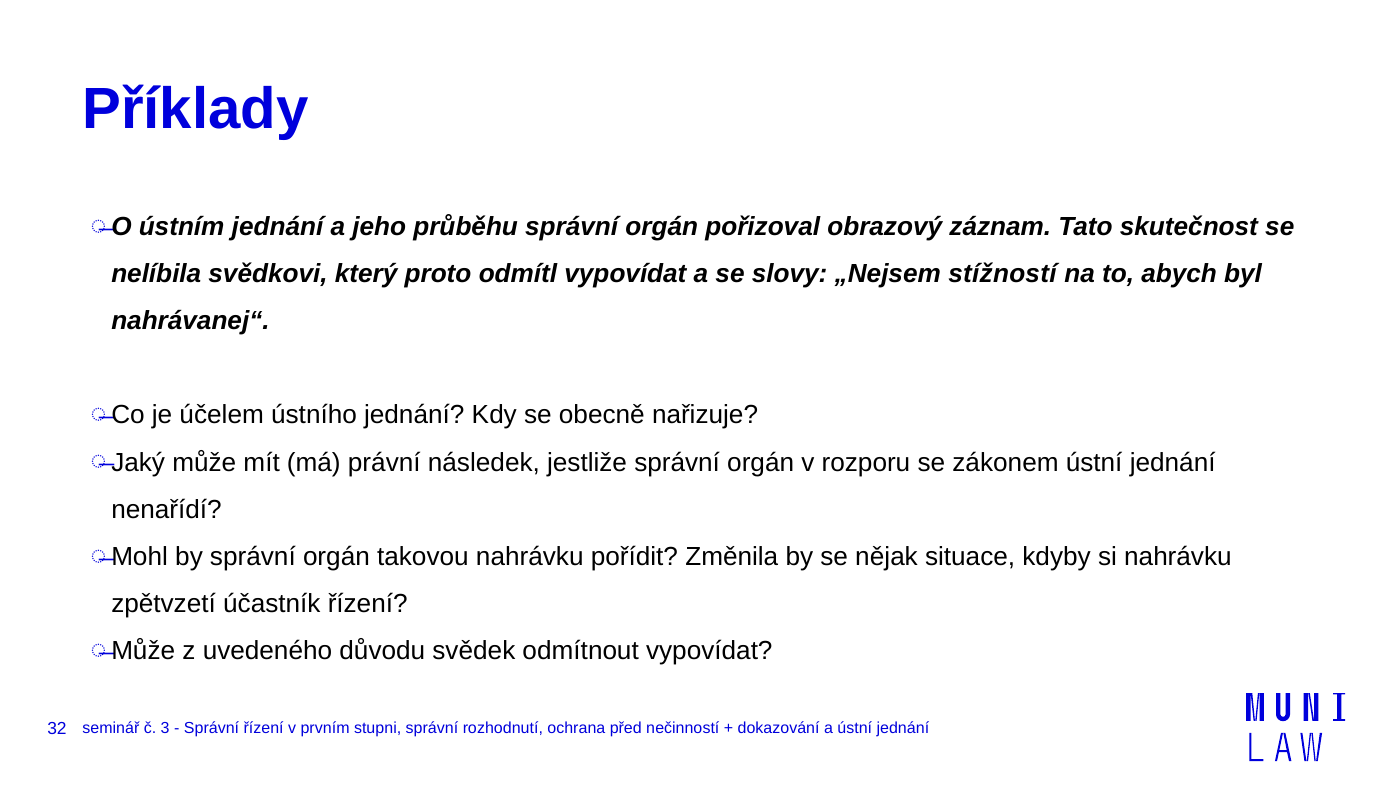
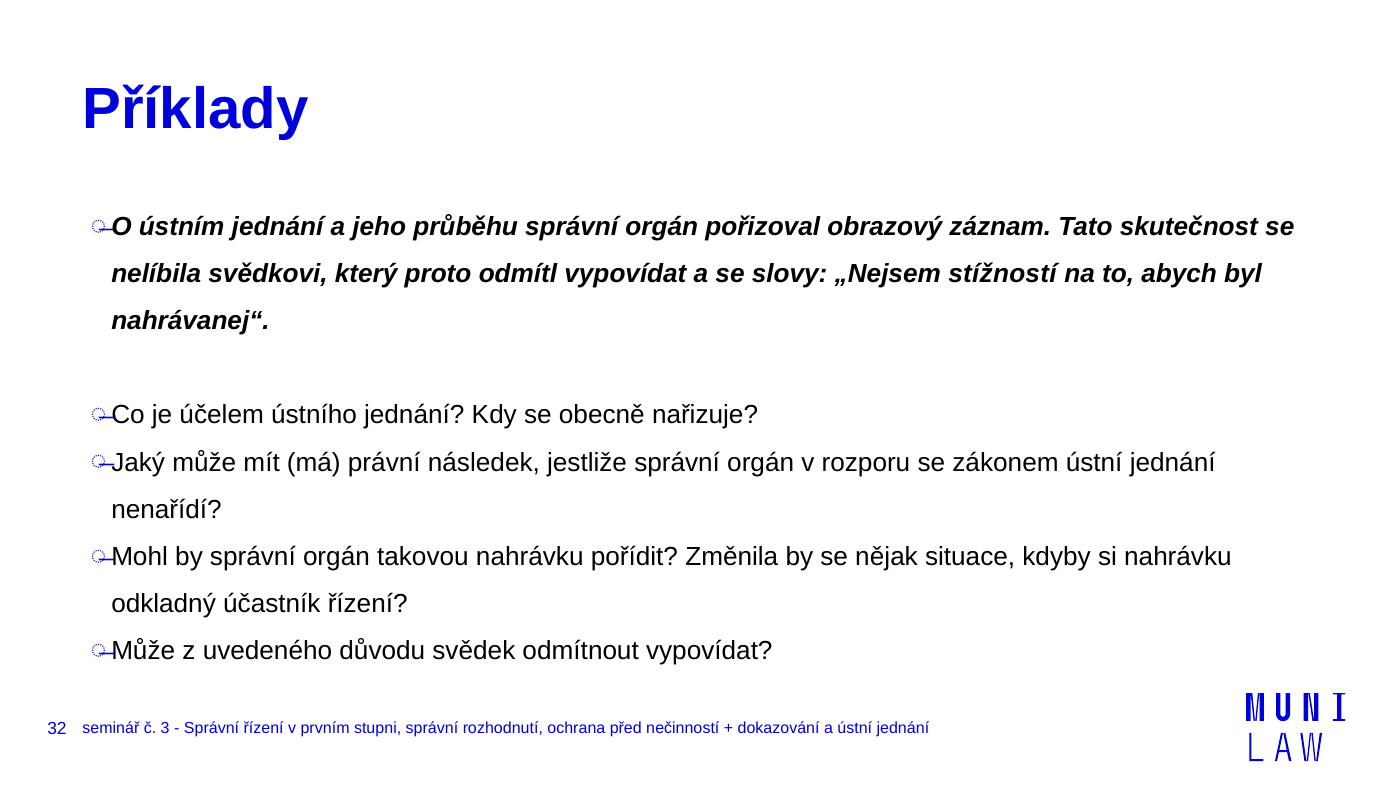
zpětvzetí: zpětvzetí -> odkladný
